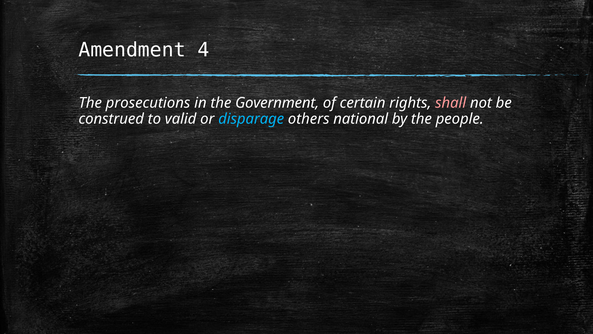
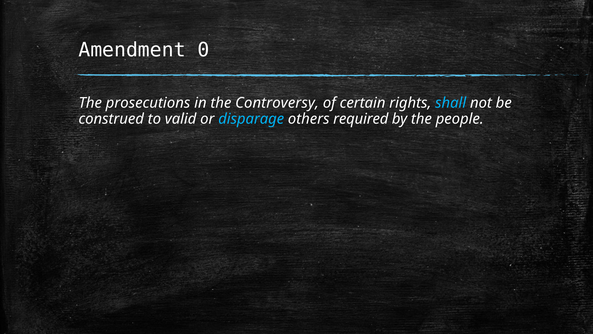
4: 4 -> 0
Government: Government -> Controversy
shall colour: pink -> light blue
national: national -> required
